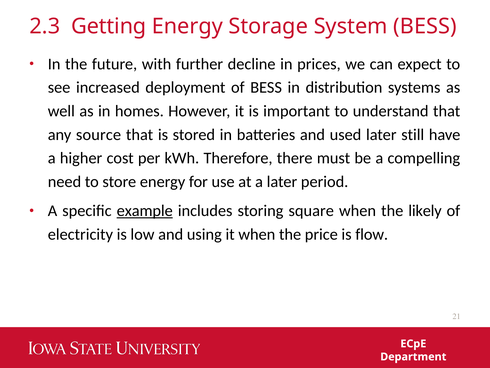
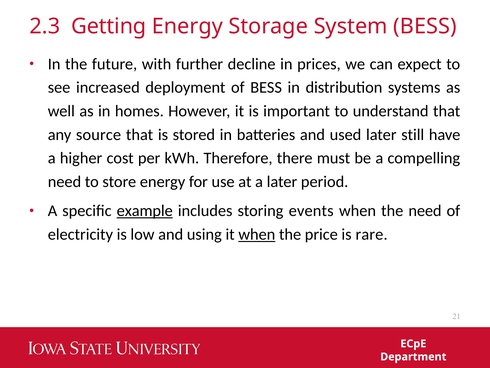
square: square -> events
the likely: likely -> need
when at (257, 234) underline: none -> present
flow: flow -> rare
